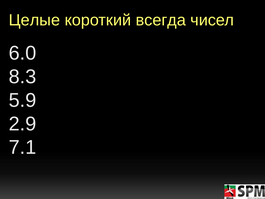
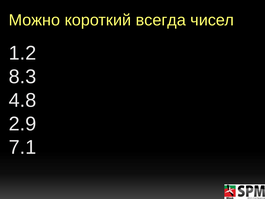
Целые: Целые -> Можно
6.0: 6.0 -> 1.2
5.9: 5.9 -> 4.8
